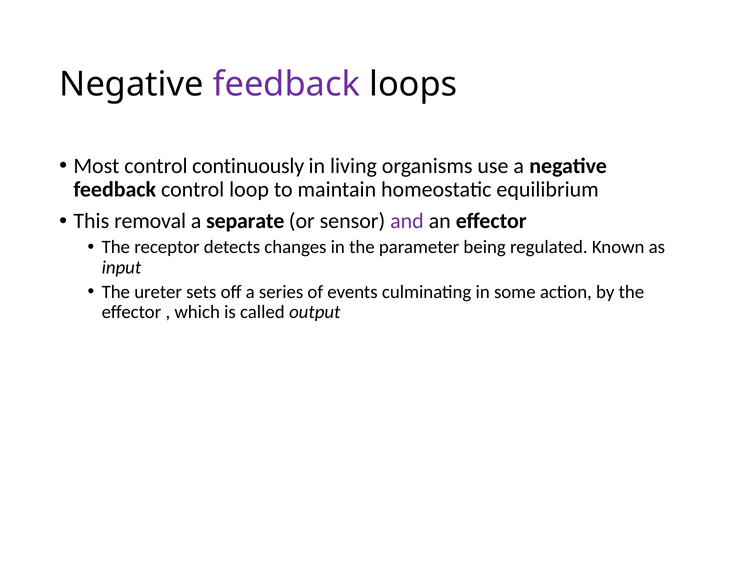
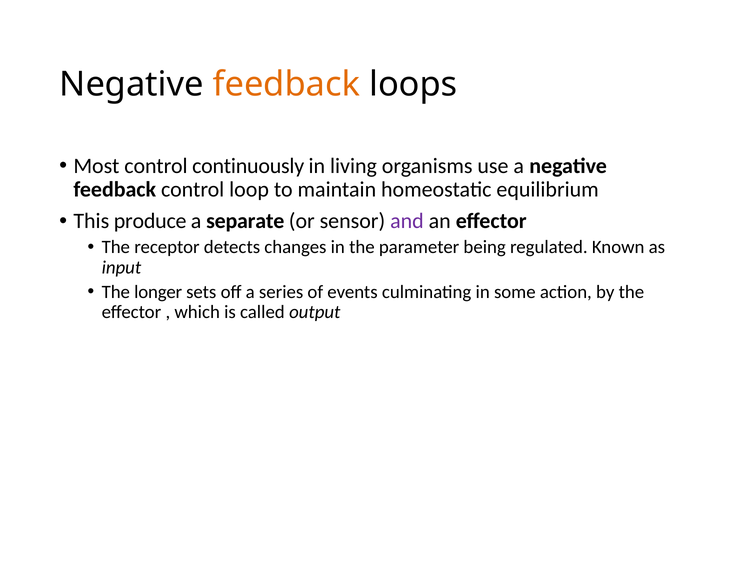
feedback at (286, 84) colour: purple -> orange
removal: removal -> produce
ureter: ureter -> longer
